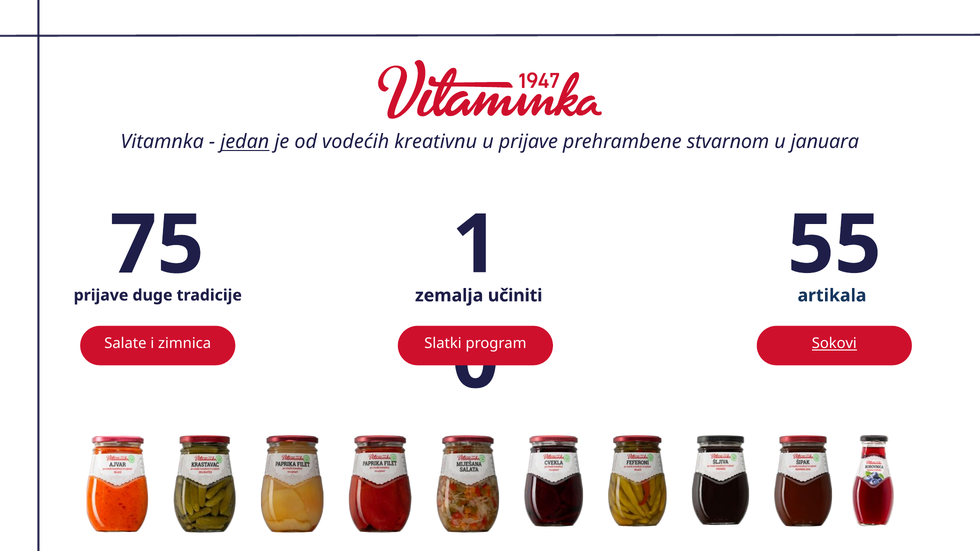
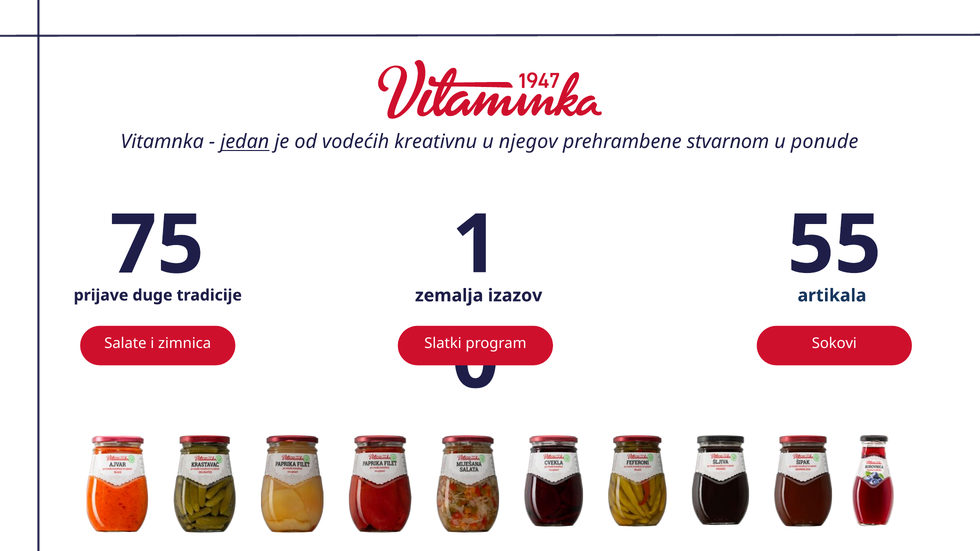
u prijave: prijave -> njegov
januara: januara -> ponude
učiniti: učiniti -> izazov
Sokovi underline: present -> none
